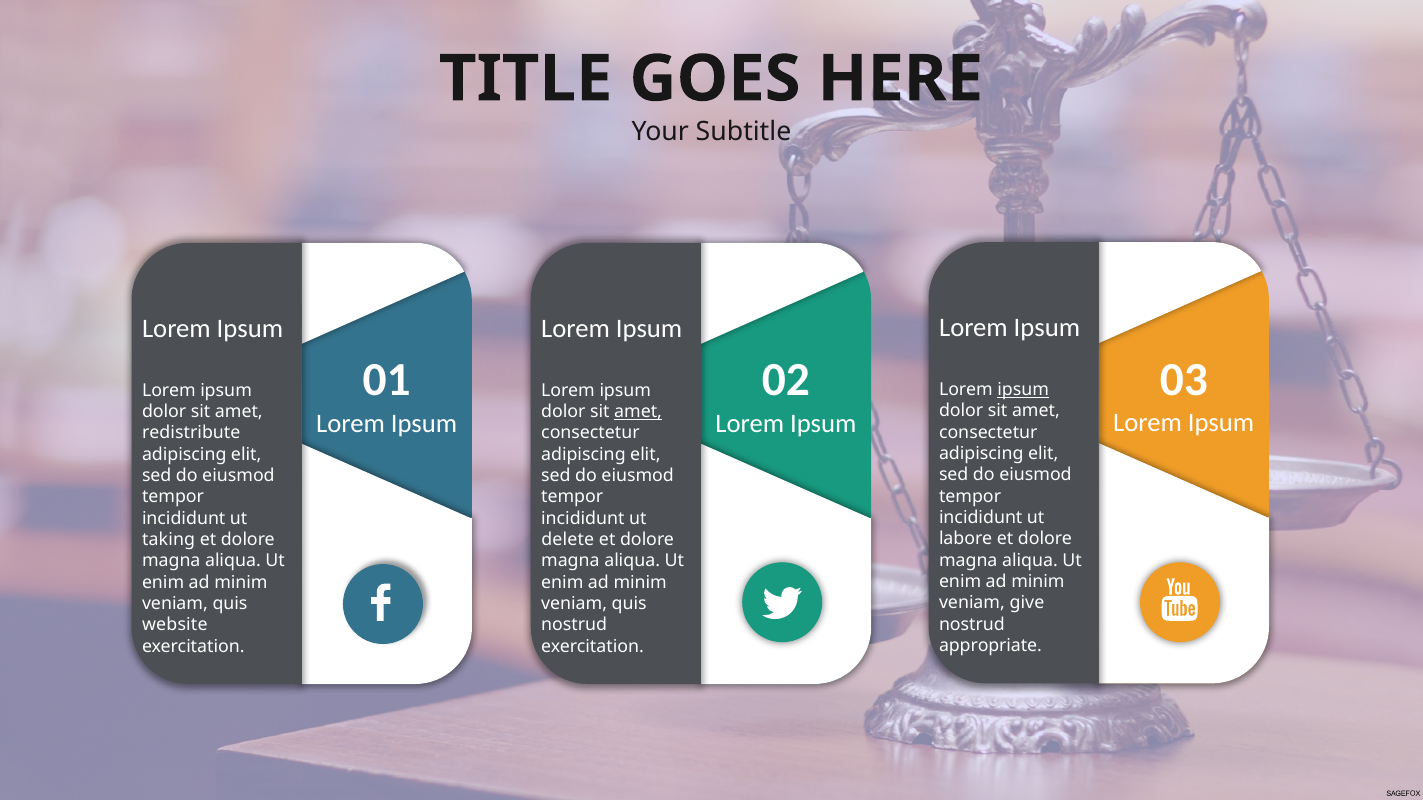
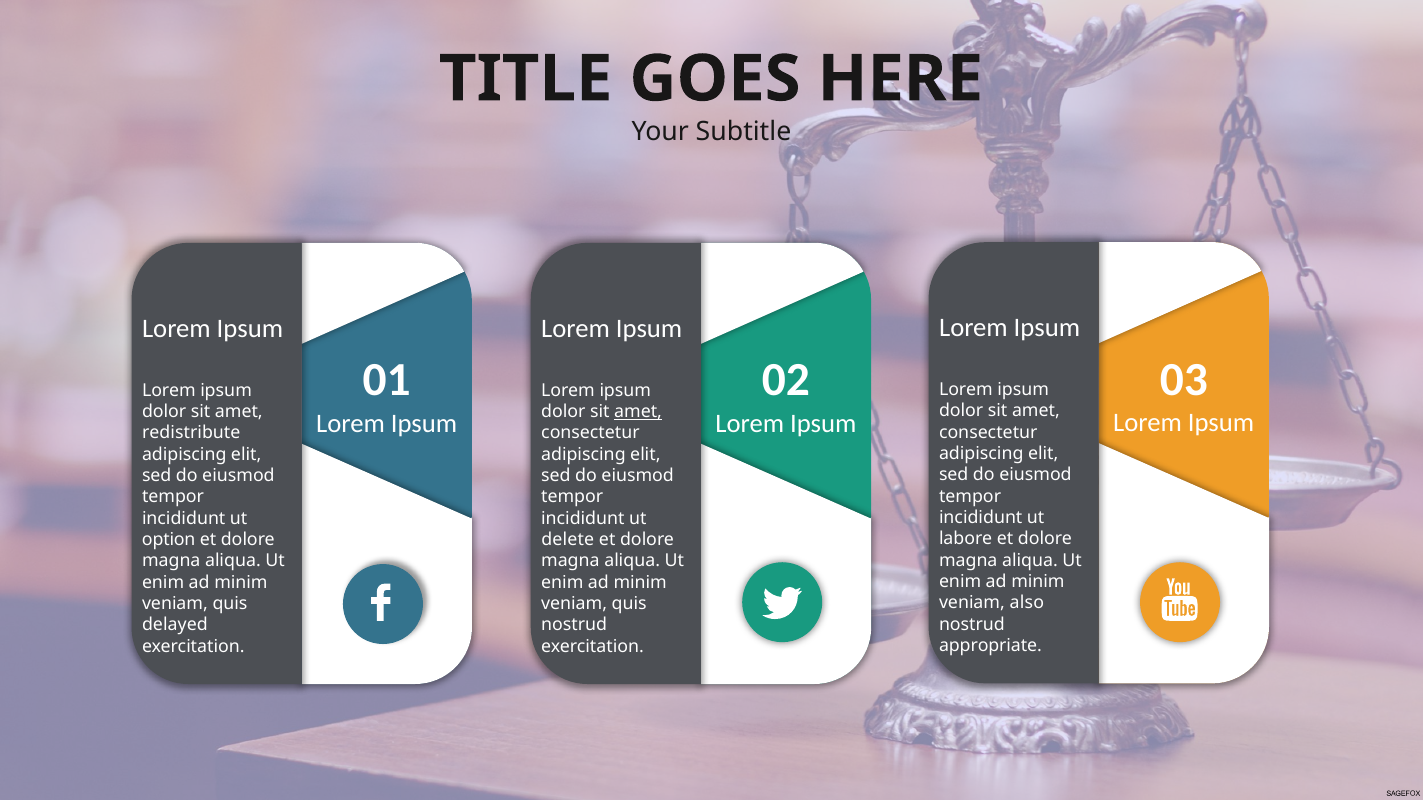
ipsum at (1023, 390) underline: present -> none
taking: taking -> option
give: give -> also
website: website -> delayed
